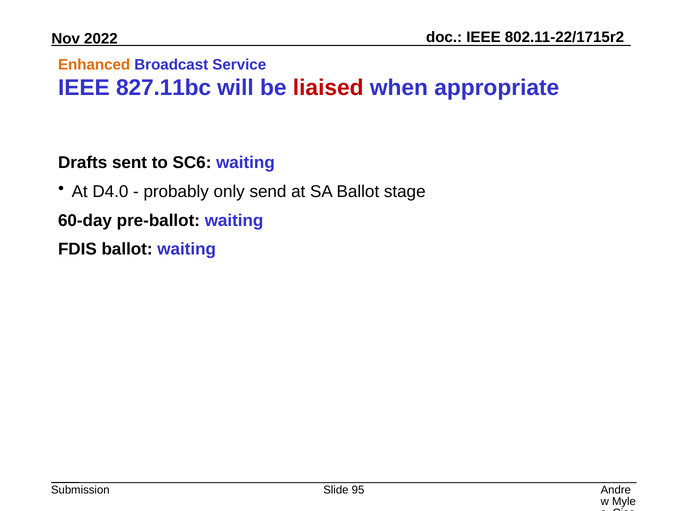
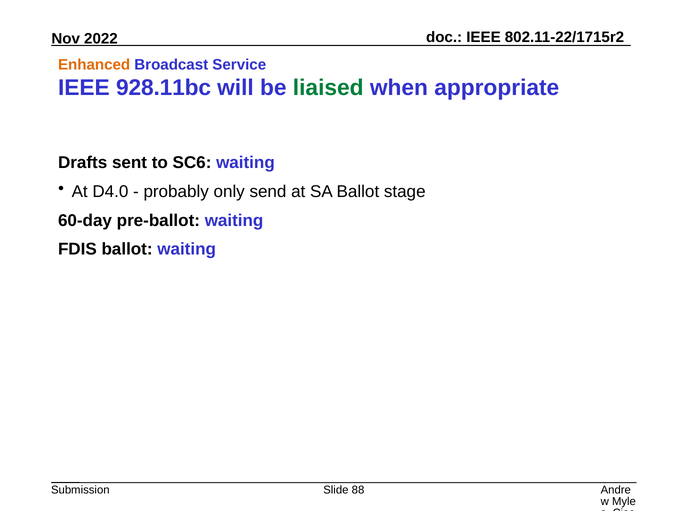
827.11bc: 827.11bc -> 928.11bc
liaised colour: red -> green
95: 95 -> 88
